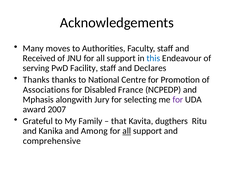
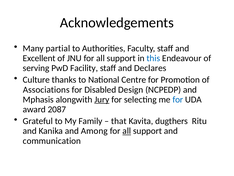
moves: moves -> partial
Received: Received -> Excellent
Thanks at (36, 80): Thanks -> Culture
France: France -> Design
Jury underline: none -> present
for at (178, 99) colour: purple -> blue
2007: 2007 -> 2087
comprehensive: comprehensive -> communication
